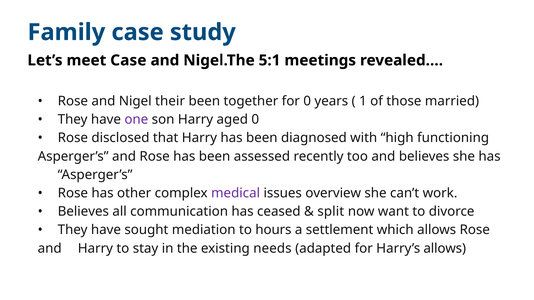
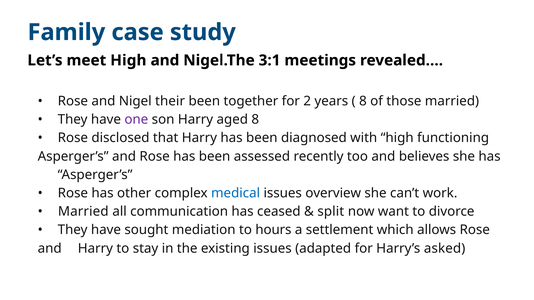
meet Case: Case -> High
5:1: 5:1 -> 3:1
for 0: 0 -> 2
1 at (363, 101): 1 -> 8
aged 0: 0 -> 8
medical colour: purple -> blue
Believes at (83, 212): Believes -> Married
existing needs: needs -> issues
Harry’s allows: allows -> asked
